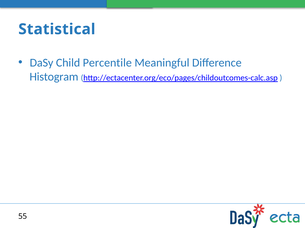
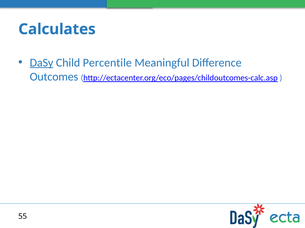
Statistical: Statistical -> Calculates
DaSy underline: none -> present
Histogram: Histogram -> Outcomes
